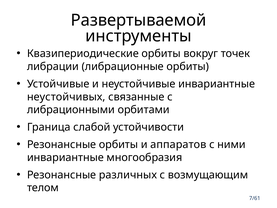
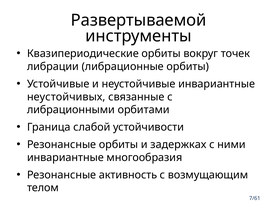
аппаратов: аппаратов -> задержках
различных: различных -> активность
